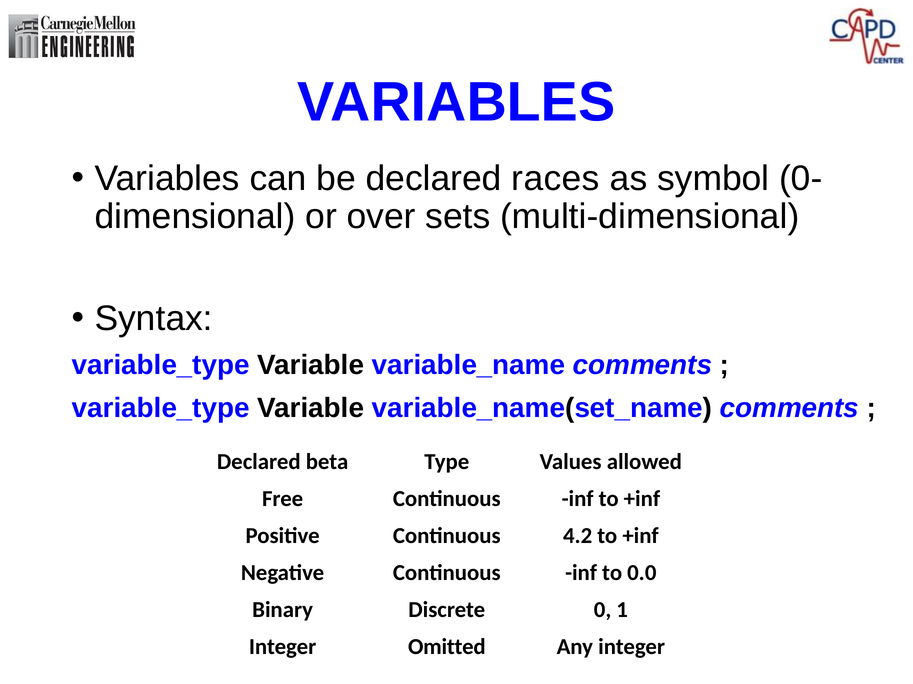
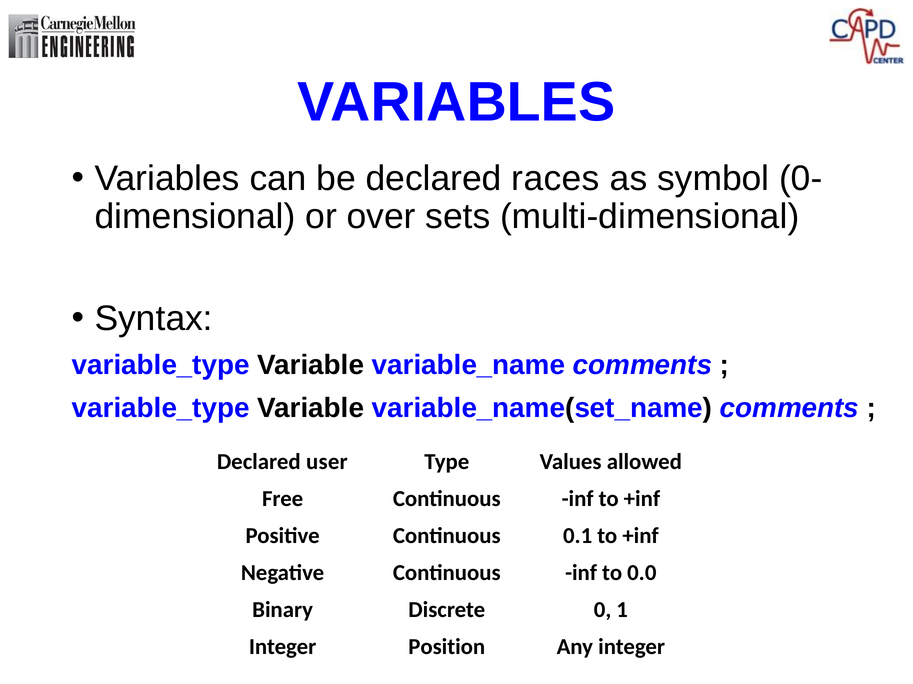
beta: beta -> user
4.2: 4.2 -> 0.1
Omitted: Omitted -> Position
